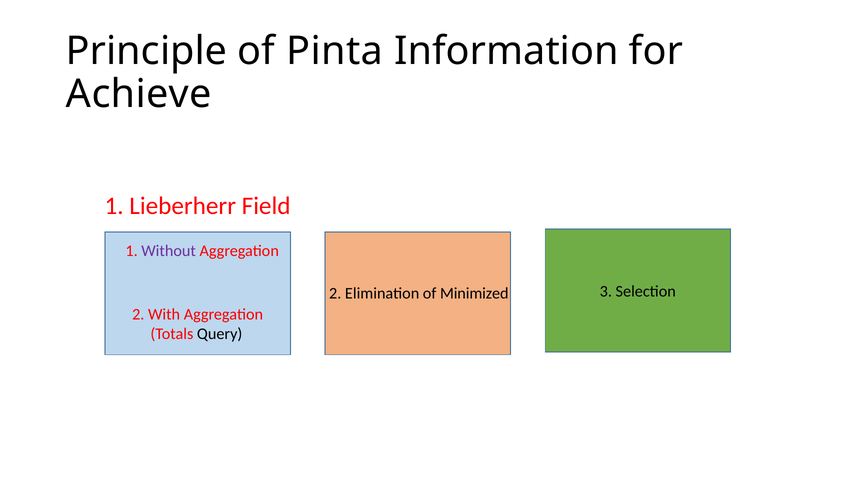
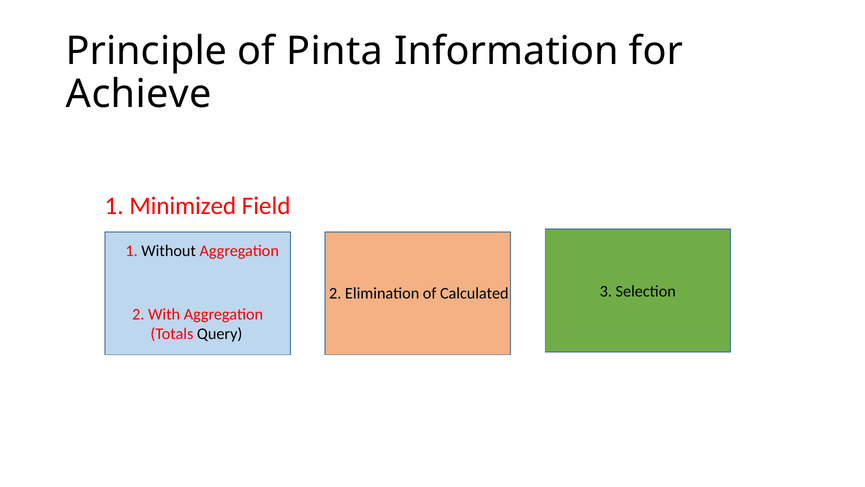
Lieberherr: Lieberherr -> Minimized
Without colour: purple -> black
Minimized: Minimized -> Calculated
